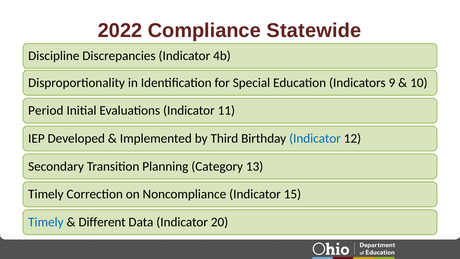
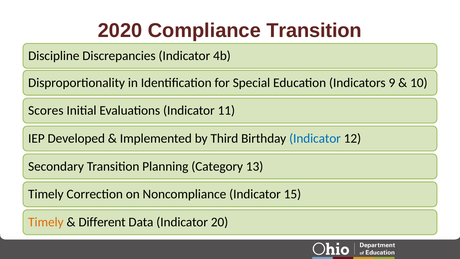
2022: 2022 -> 2020
Compliance Statewide: Statewide -> Transition
Period: Period -> Scores
Timely at (46, 222) colour: blue -> orange
